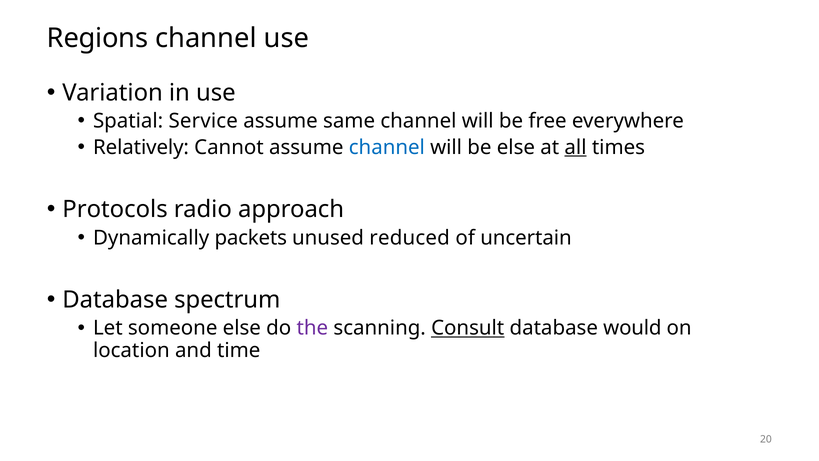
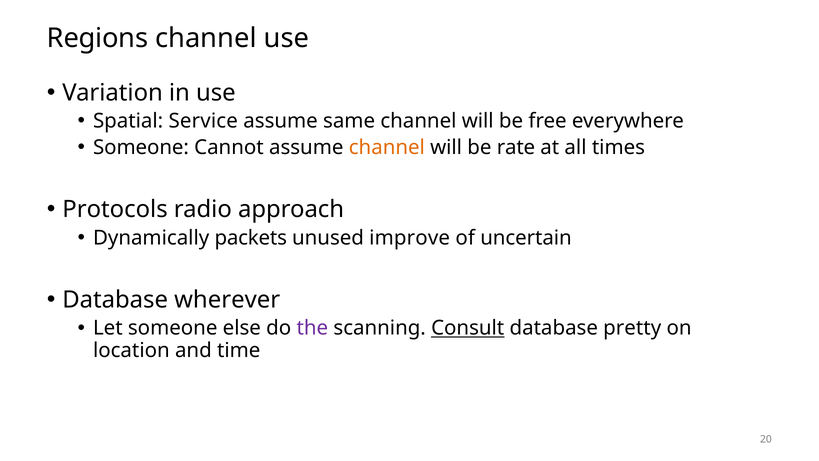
Relatively at (141, 147): Relatively -> Someone
channel at (387, 147) colour: blue -> orange
be else: else -> rate
all underline: present -> none
reduced: reduced -> improve
spectrum: spectrum -> wherever
would: would -> pretty
